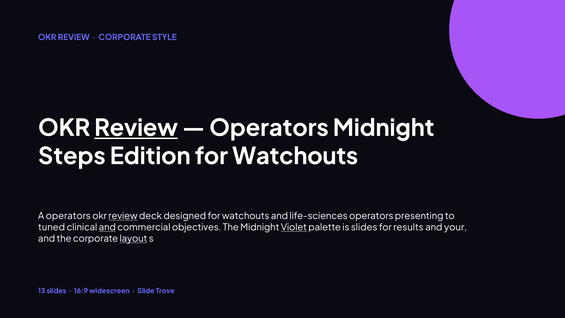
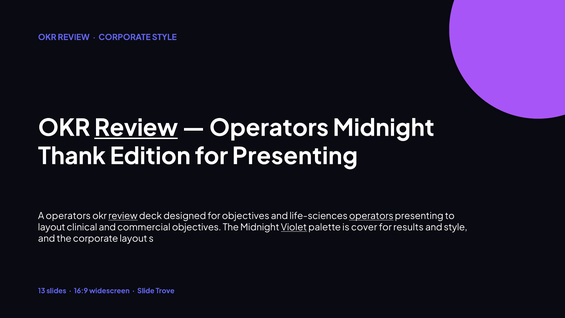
Steps: Steps -> Thank
Edition for Watchouts: Watchouts -> Presenting
designed for watchouts: watchouts -> objectives
operators at (371, 216) underline: none -> present
tuned at (52, 227): tuned -> layout
and at (107, 227) underline: present -> none
is slides: slides -> cover
and your: your -> style
layout at (133, 239) underline: present -> none
